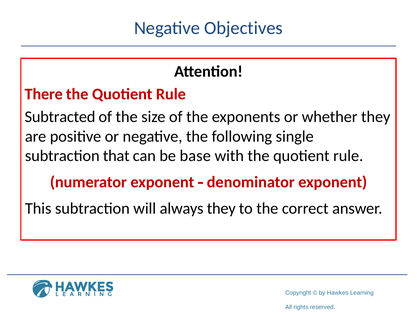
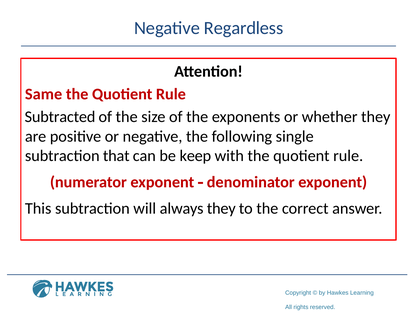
Objectives: Objectives -> Regardless
There: There -> Same
base: base -> keep
